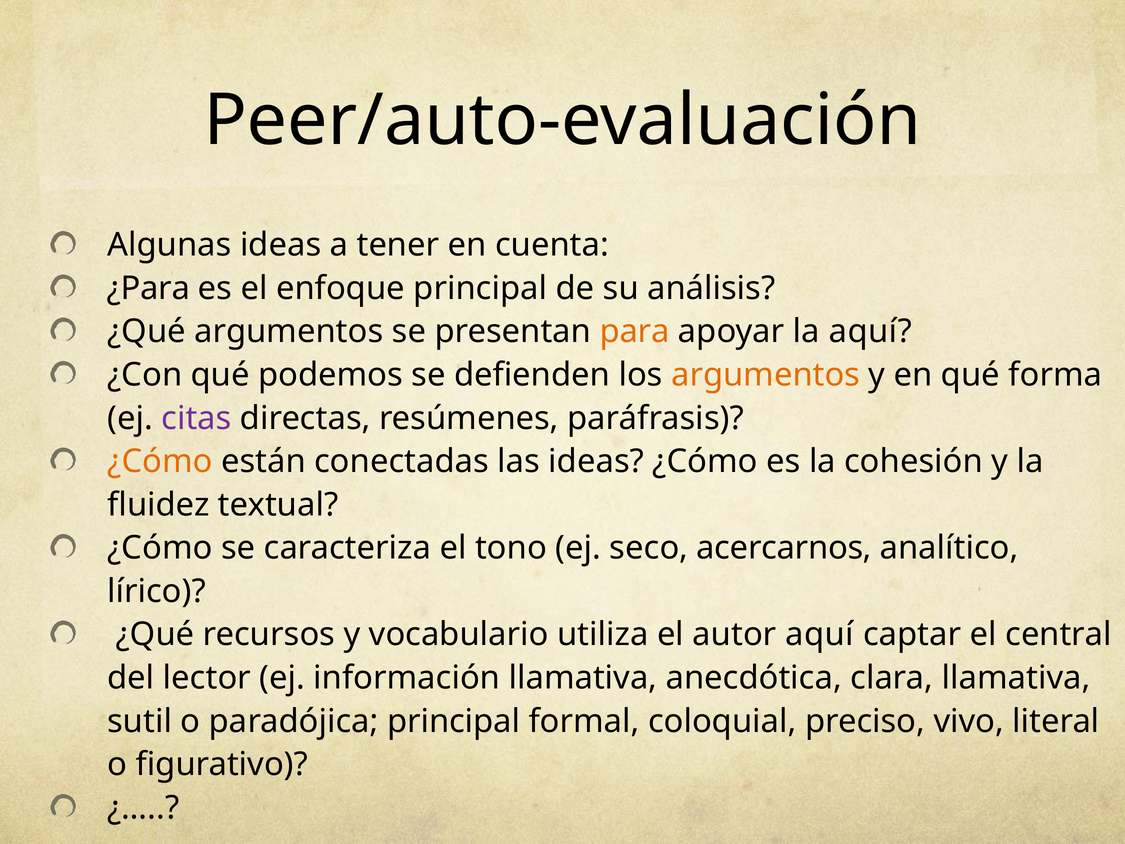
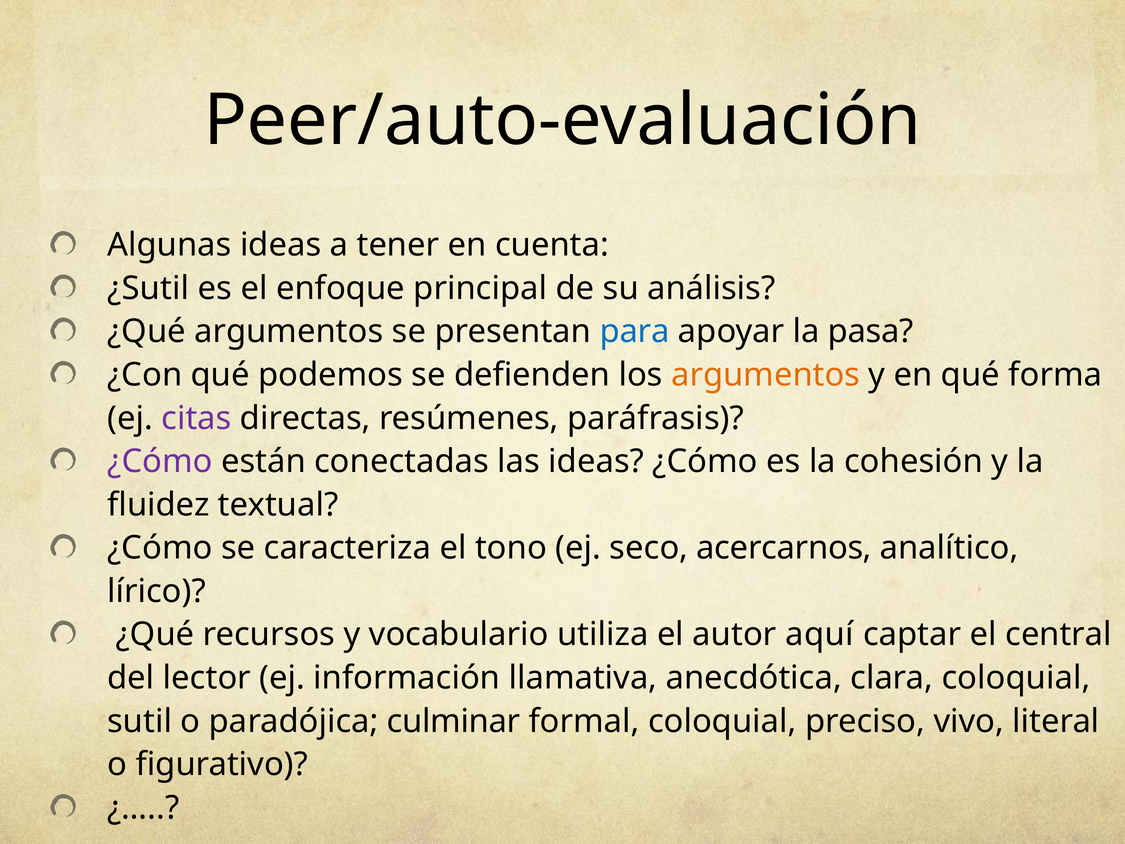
¿Para: ¿Para -> ¿Sutil
para colour: orange -> blue
la aquí: aquí -> pasa
¿Cómo at (160, 461) colour: orange -> purple
clara llamativa: llamativa -> coloquial
paradójica principal: principal -> culminar
